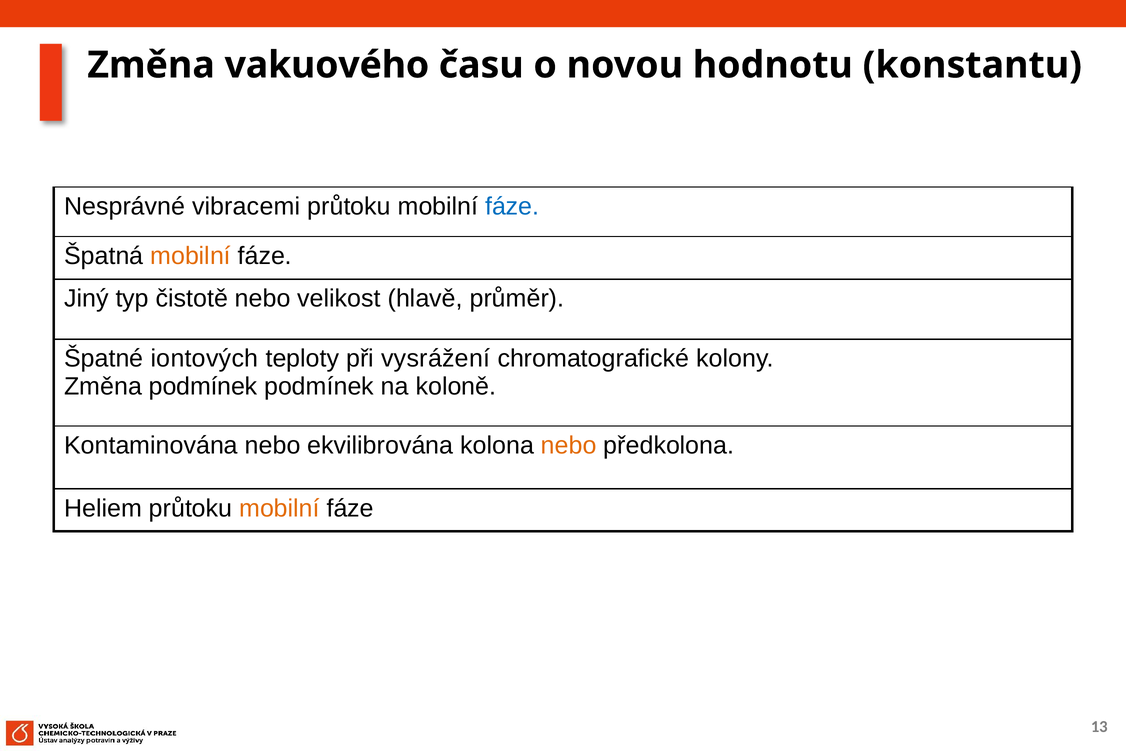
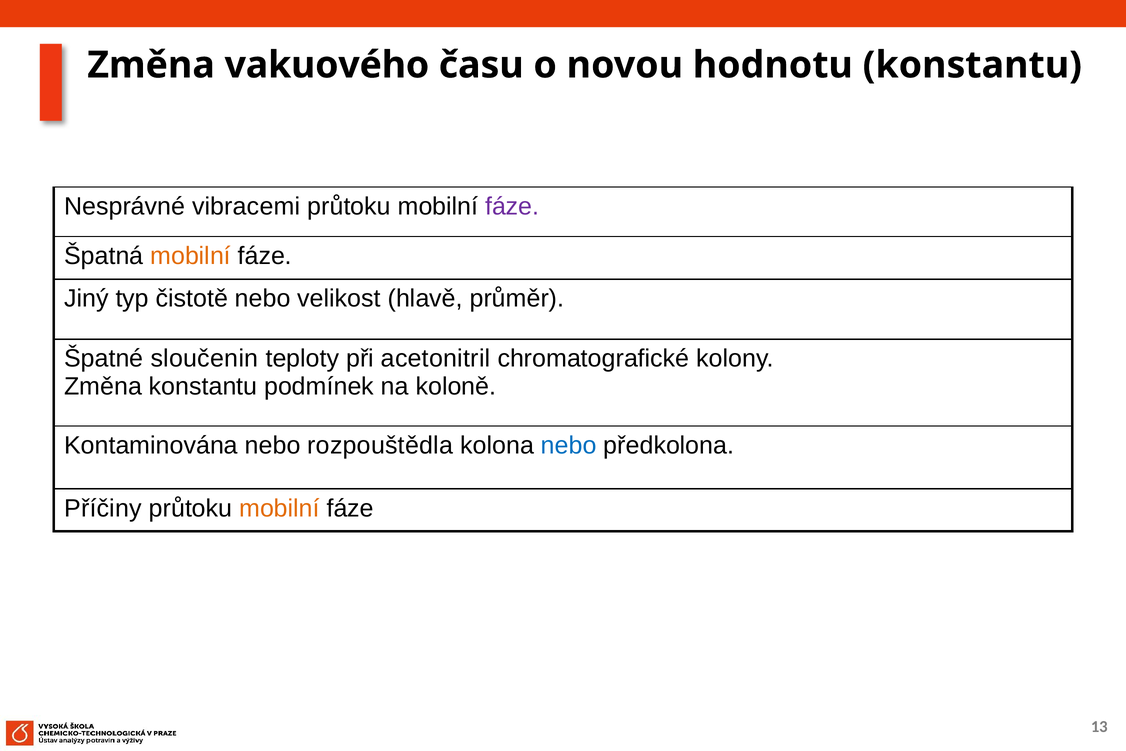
fáze at (512, 207) colour: blue -> purple
iontových: iontových -> sloučenin
vysrážení: vysrážení -> acetonitril
Změna podmínek: podmínek -> konstantu
ekvilibrována: ekvilibrována -> rozpouštědla
nebo at (569, 445) colour: orange -> blue
Heliem: Heliem -> Příčiny
